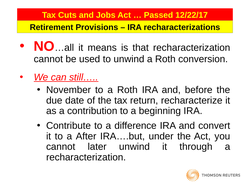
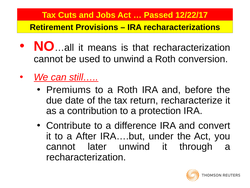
November: November -> Premiums
beginning: beginning -> protection
